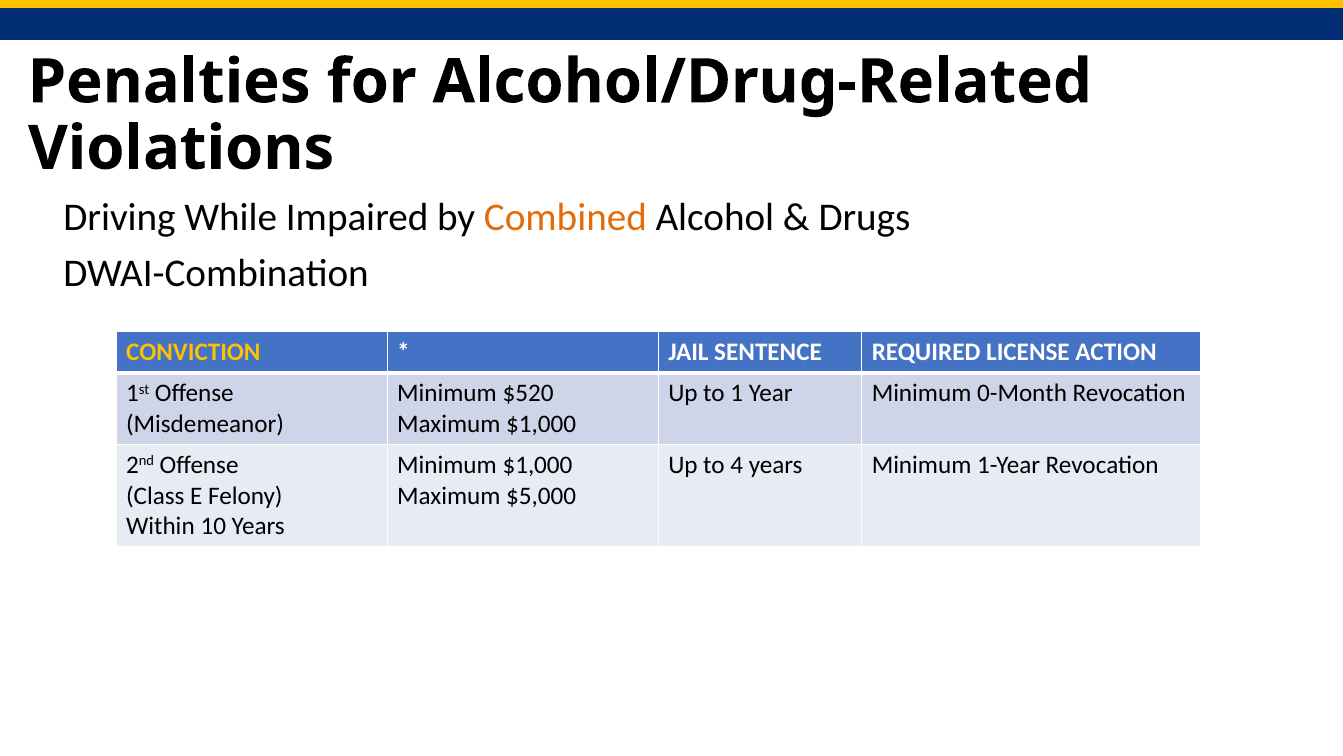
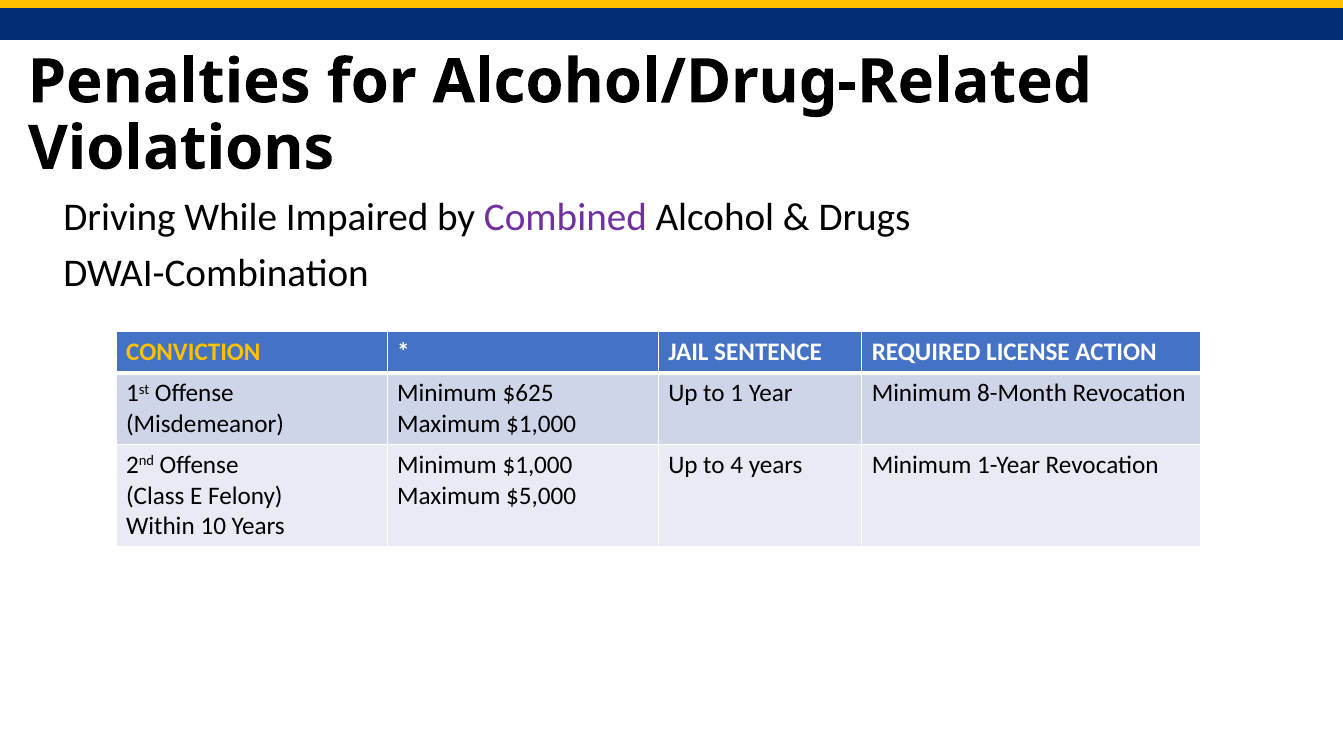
Combined colour: orange -> purple
$520: $520 -> $625
0-Month: 0-Month -> 8-Month
